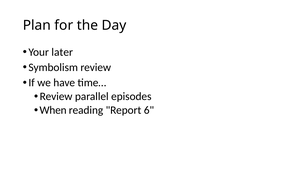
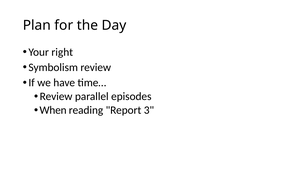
later: later -> right
6: 6 -> 3
